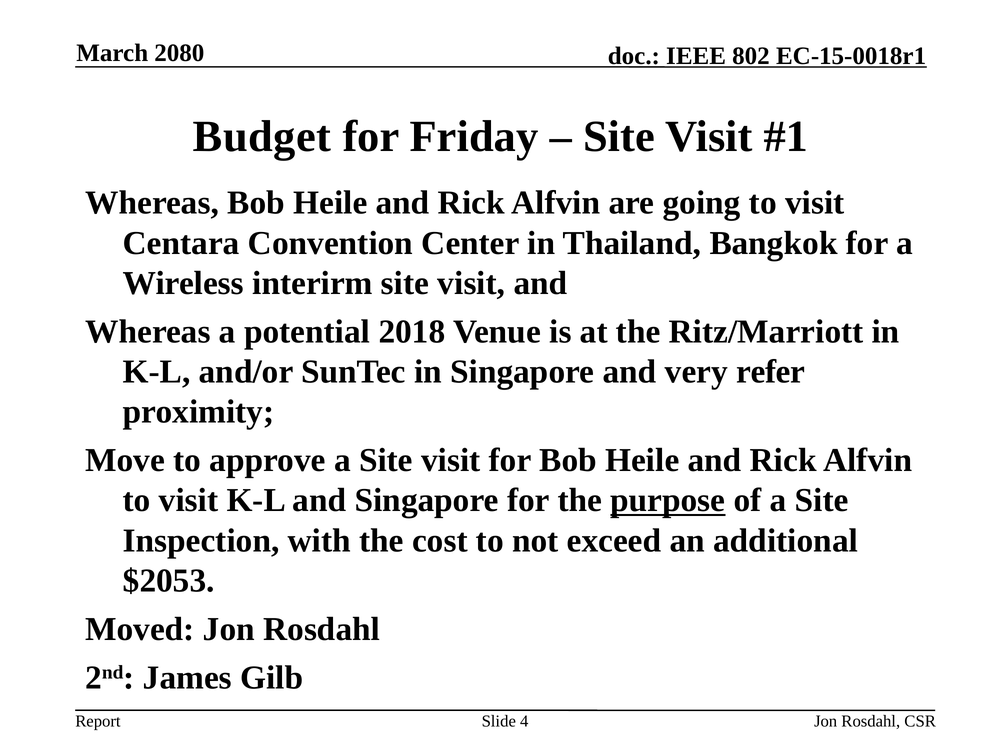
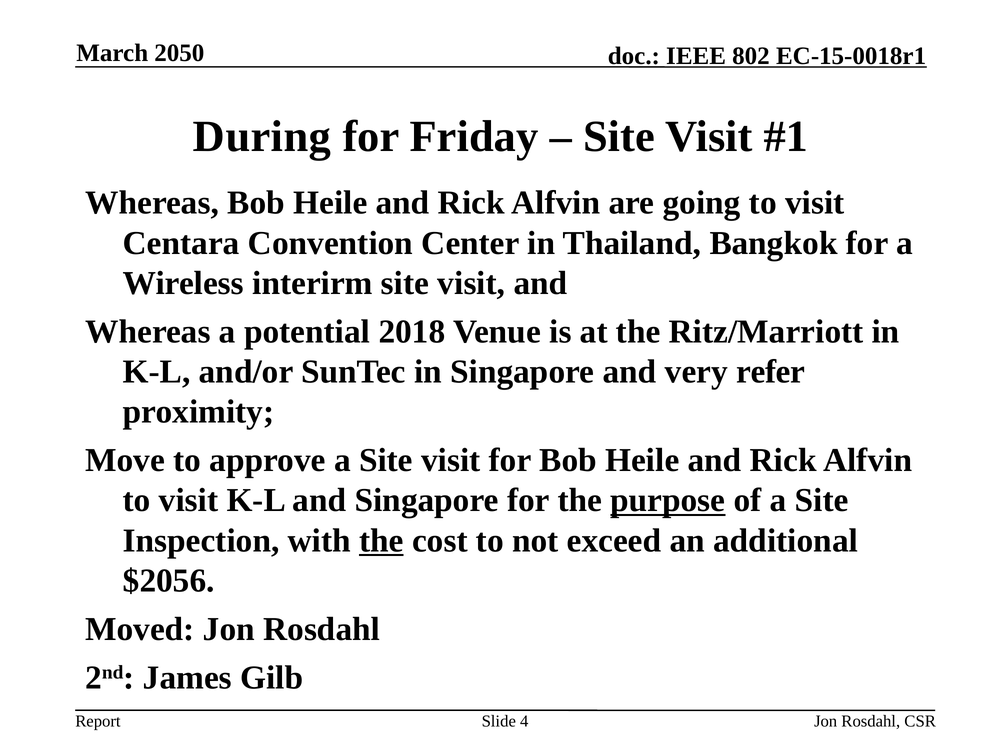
2080: 2080 -> 2050
Budget: Budget -> During
the at (381, 540) underline: none -> present
$2053: $2053 -> $2056
